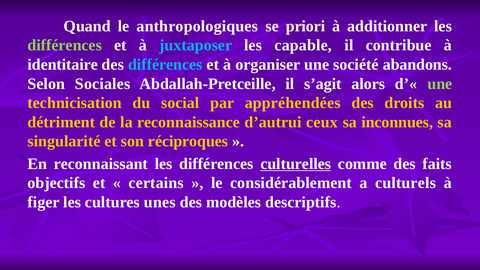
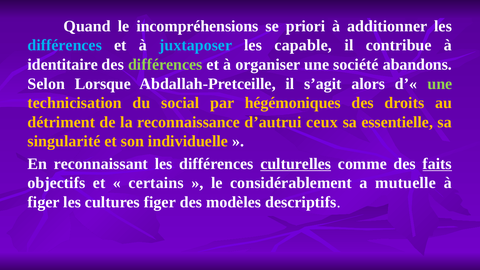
anthropologiques: anthropologiques -> incompréhensions
différences at (65, 45) colour: light green -> light blue
différences at (165, 65) colour: light blue -> light green
Sociales: Sociales -> Lorsque
appréhendées: appréhendées -> hégémoniques
inconnues: inconnues -> essentielle
réciproques: réciproques -> individuelle
faits underline: none -> present
culturels: culturels -> mutuelle
cultures unes: unes -> figer
